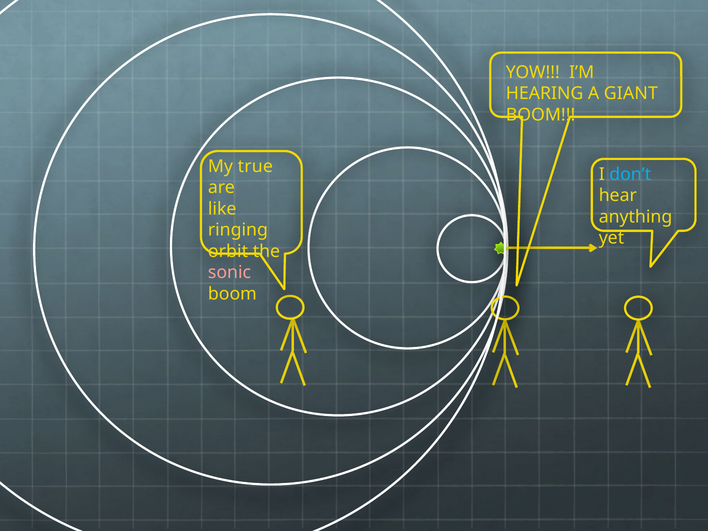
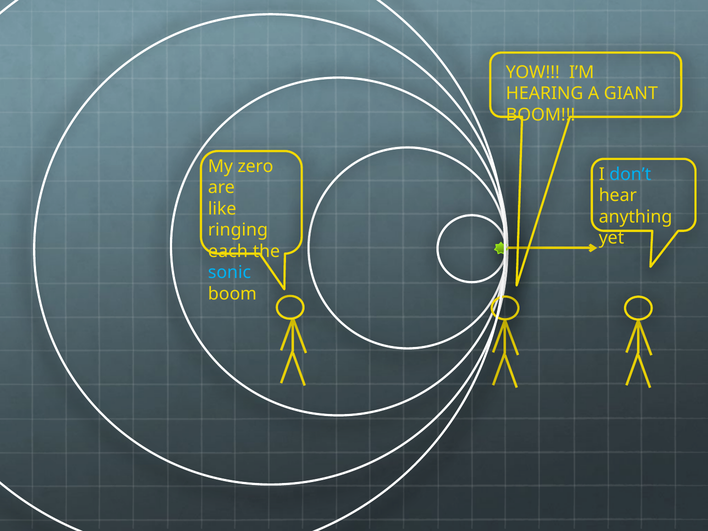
true: true -> zero
orbit: orbit -> each
sonic colour: pink -> light blue
